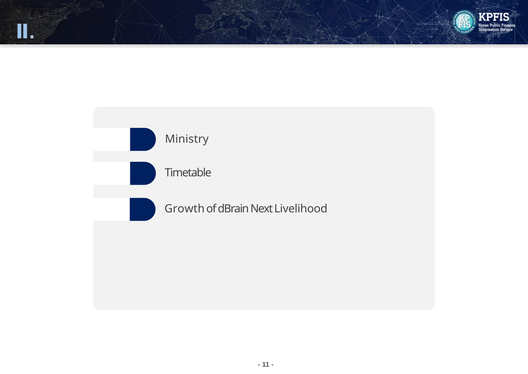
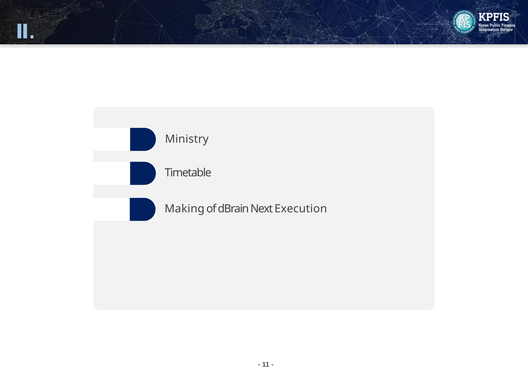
Growth: Growth -> Making
Livelihood: Livelihood -> Execution
